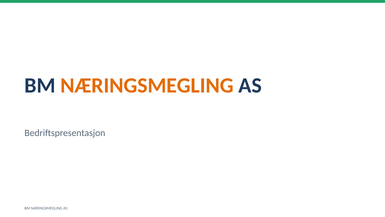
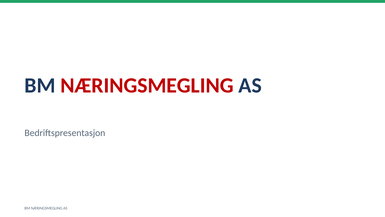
NÆRINGSMEGLING at (147, 85) colour: orange -> red
